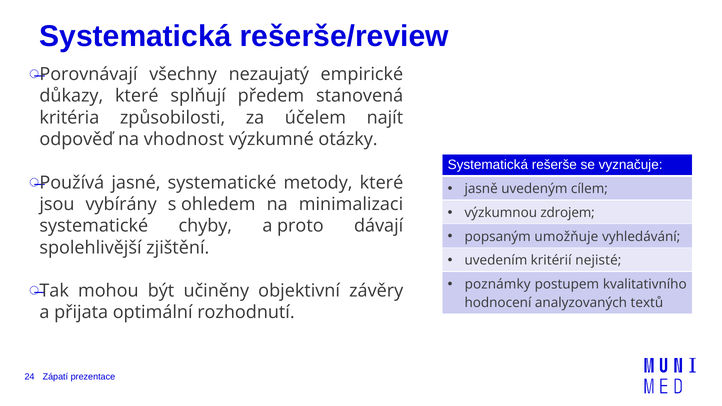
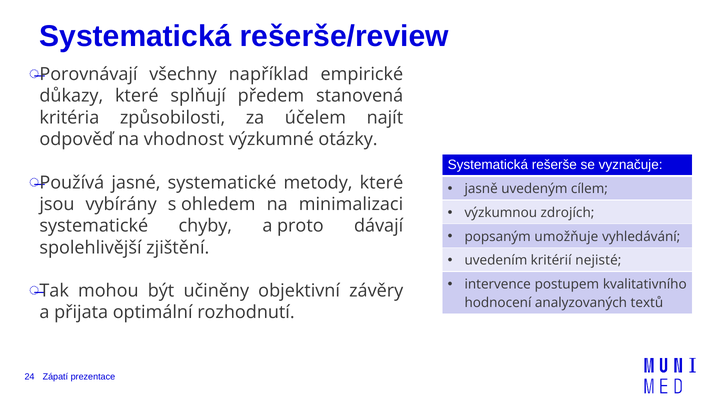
nezaujatý: nezaujatý -> například
zdrojem: zdrojem -> zdrojích
poznámky: poznámky -> intervence
